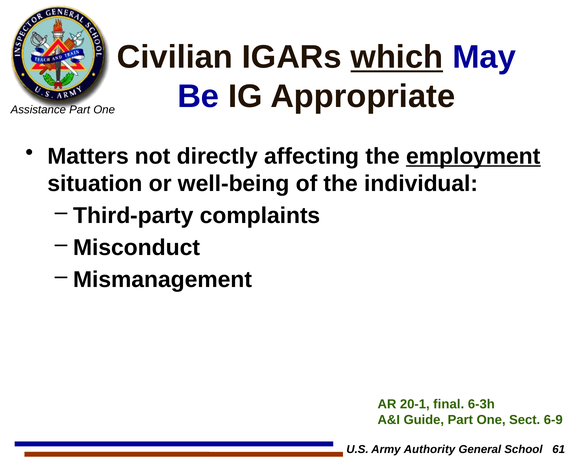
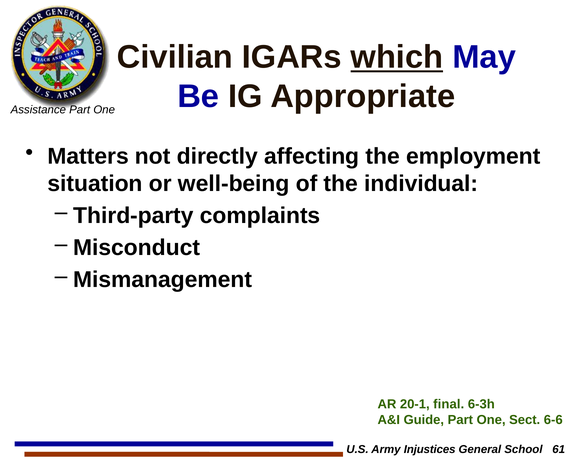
employment underline: present -> none
6-9: 6-9 -> 6-6
Authority: Authority -> Injustices
